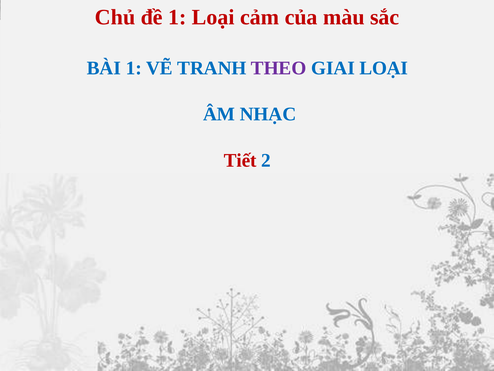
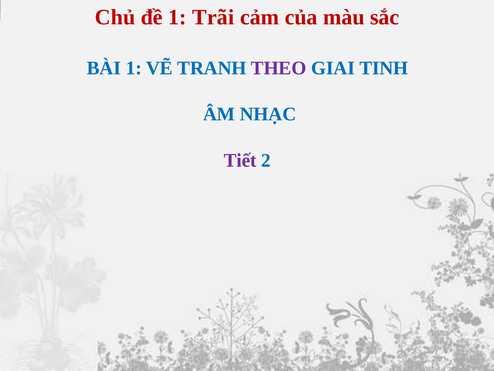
1 Loại: Loại -> Trãi
GIAI LOẠI: LOẠI -> TINH
Tiết colour: red -> purple
